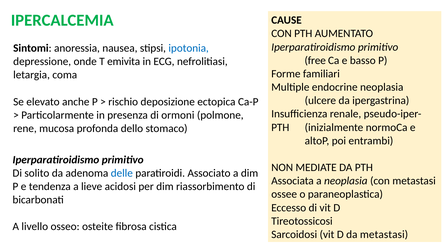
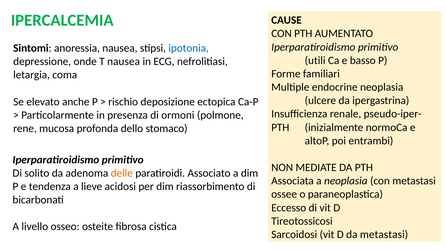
free: free -> utili
T emivita: emivita -> nausea
delle colour: blue -> orange
